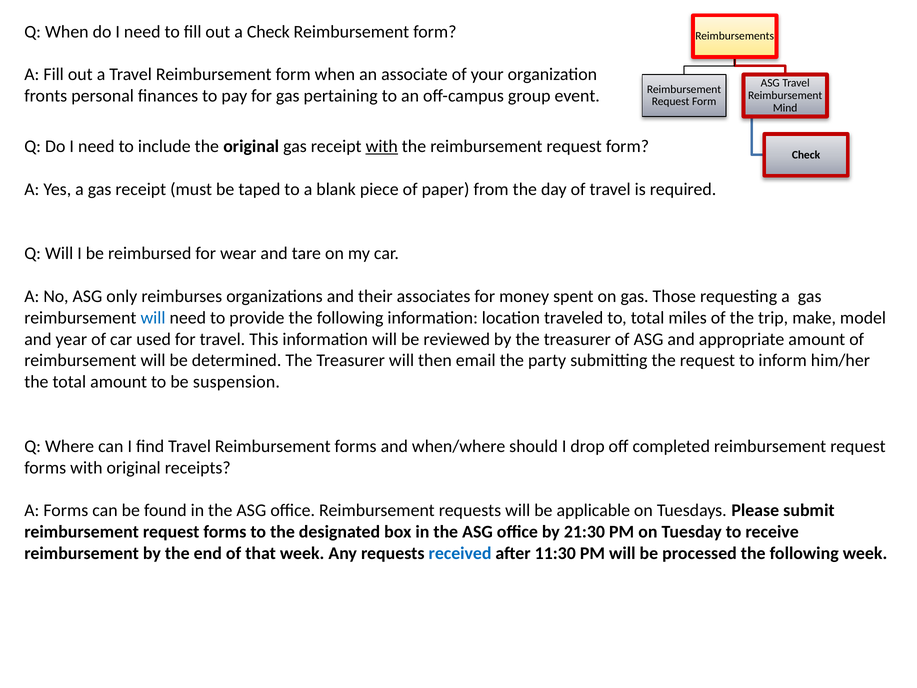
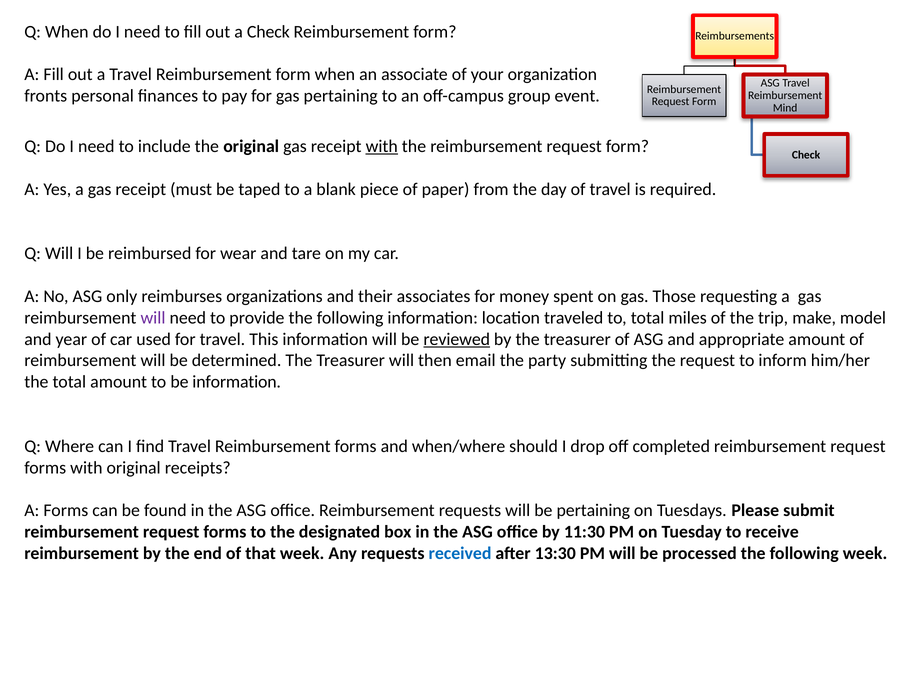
will at (153, 318) colour: blue -> purple
reviewed underline: none -> present
be suspension: suspension -> information
be applicable: applicable -> pertaining
21:30: 21:30 -> 11:30
11:30: 11:30 -> 13:30
